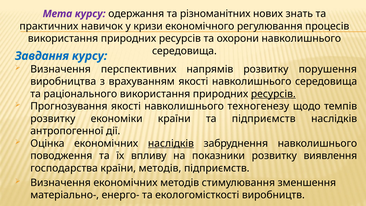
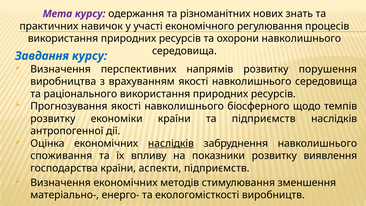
кризи: кризи -> участі
ресурсів at (273, 94) underline: present -> none
техногенезу: техногенезу -> біосферного
поводження: поводження -> споживання
країни методів: методів -> аспекти
